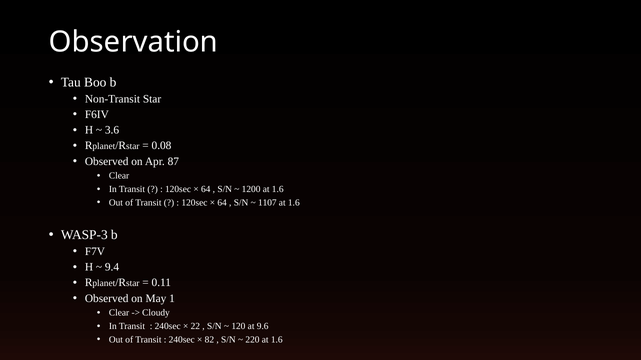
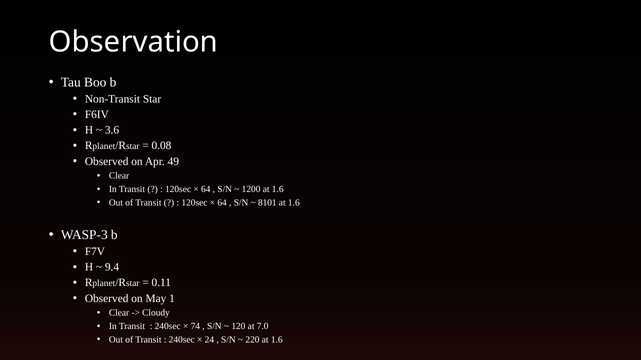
87: 87 -> 49
1107: 1107 -> 8101
22: 22 -> 74
9.6: 9.6 -> 7.0
82: 82 -> 24
